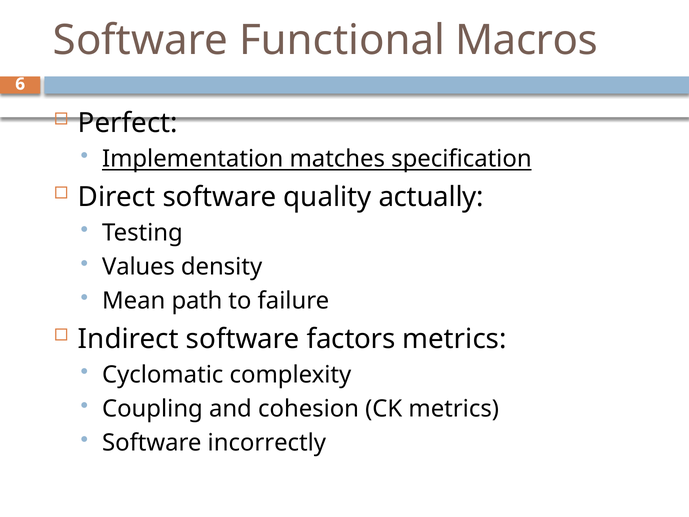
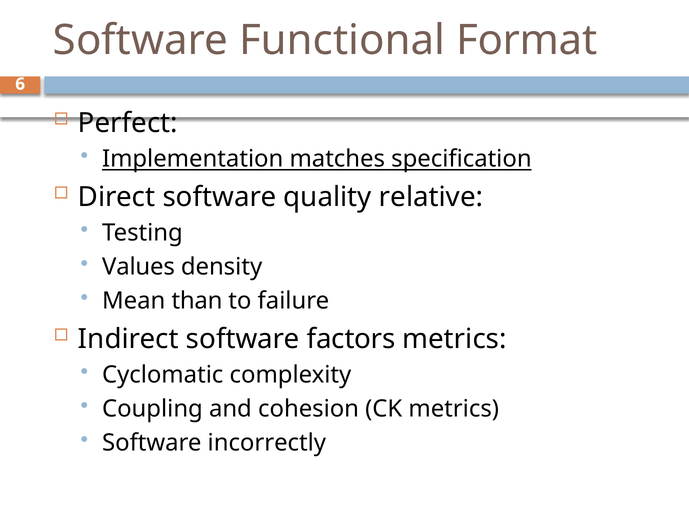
Macros: Macros -> Format
actually: actually -> relative
path: path -> than
